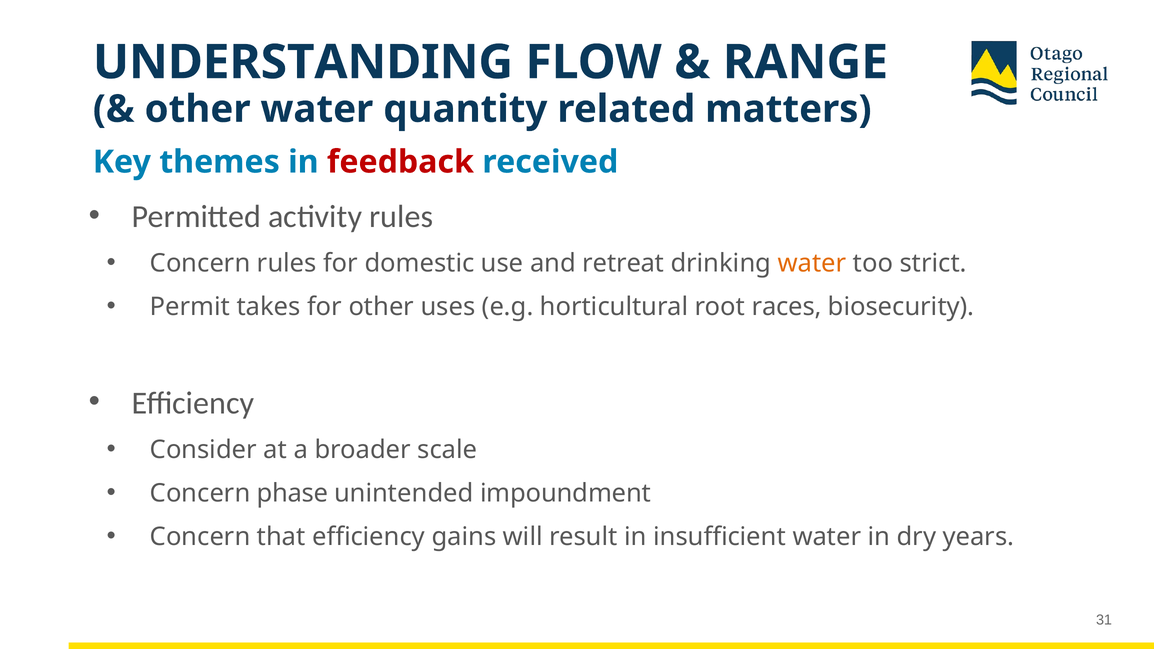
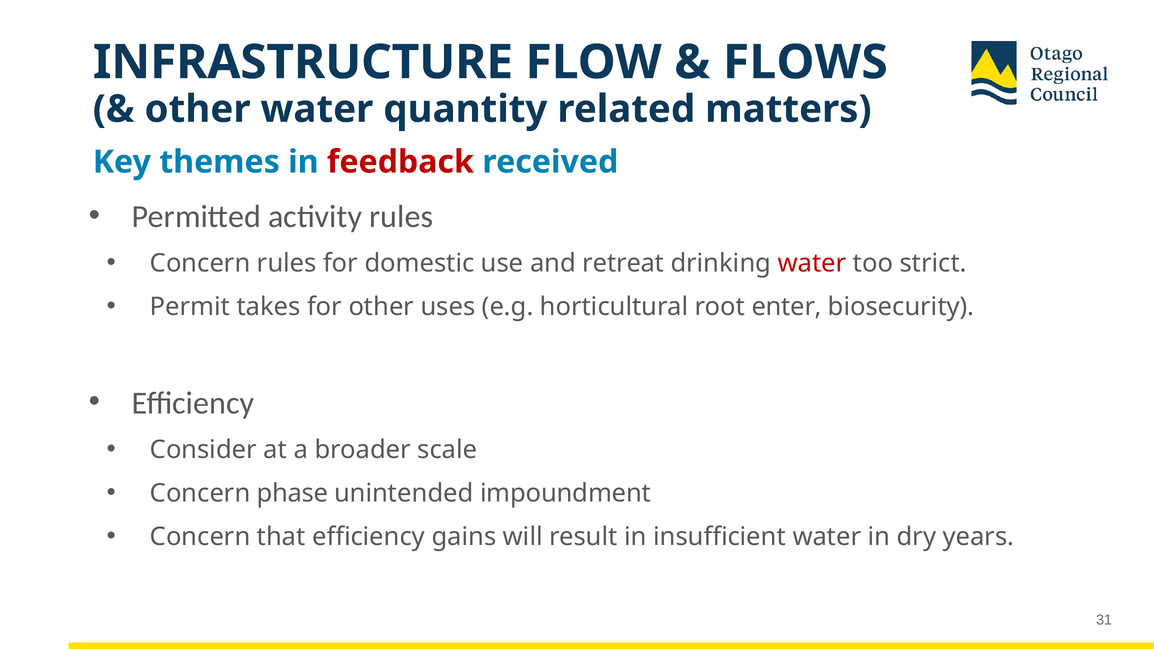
UNDERSTANDING: UNDERSTANDING -> INFRASTRUCTURE
RANGE: RANGE -> FLOWS
water at (812, 264) colour: orange -> red
races: races -> enter
